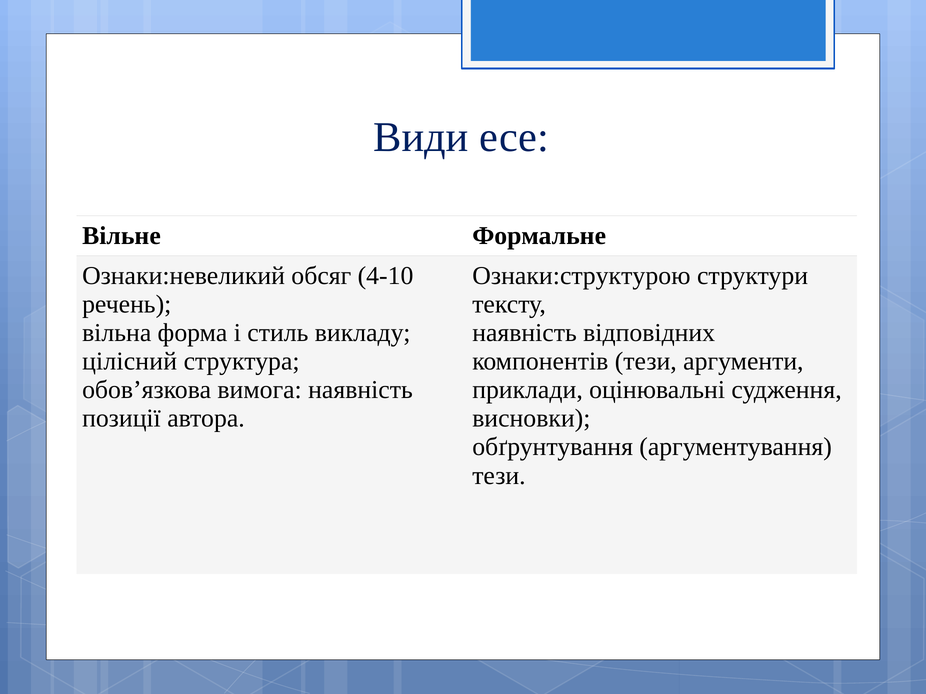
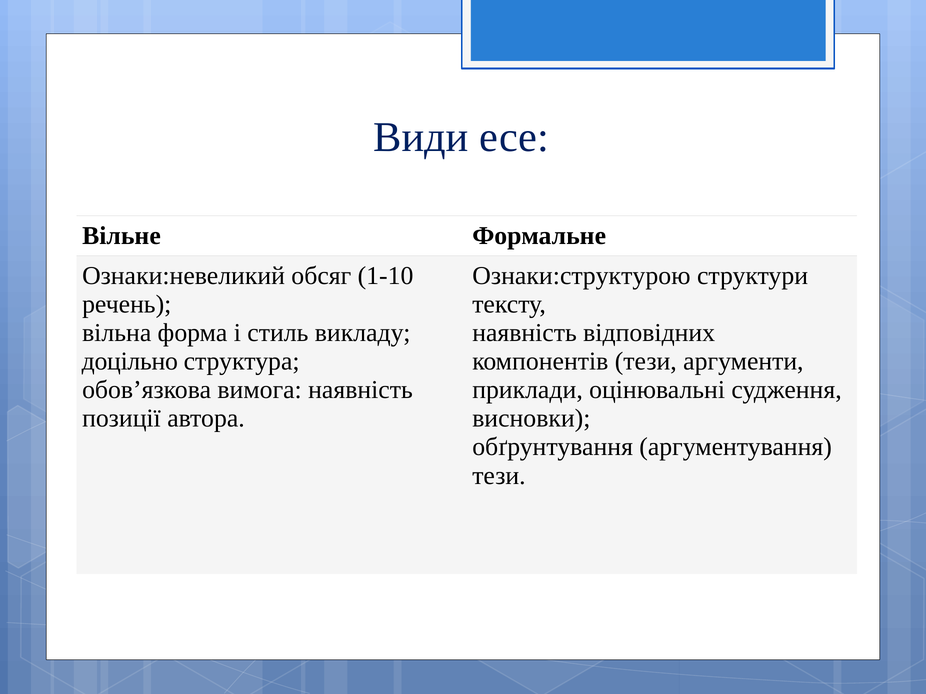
4-10: 4-10 -> 1-10
цілісний: цілісний -> доцільно
